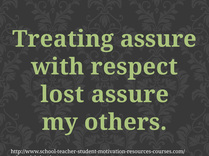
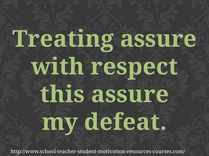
lost: lost -> this
others: others -> defeat
